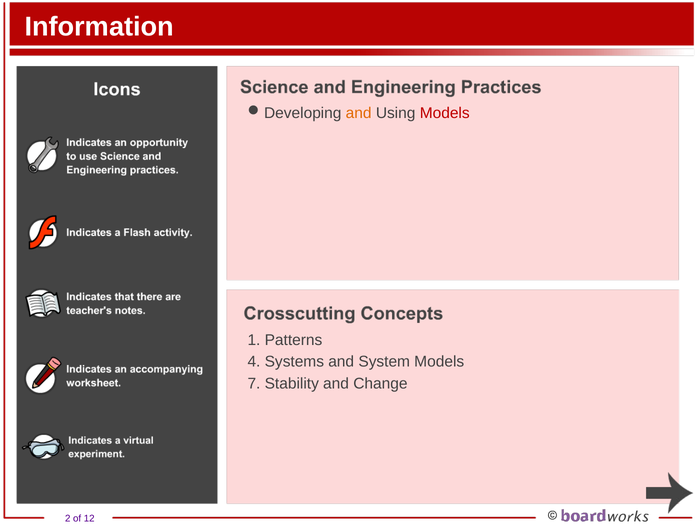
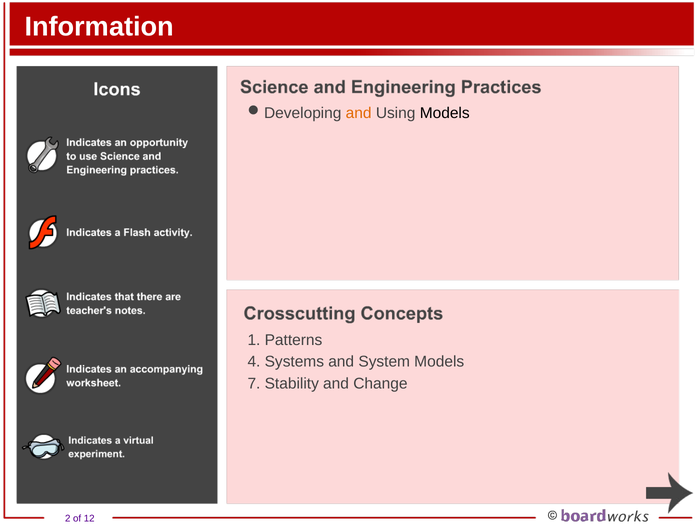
Models at (445, 113) colour: red -> black
